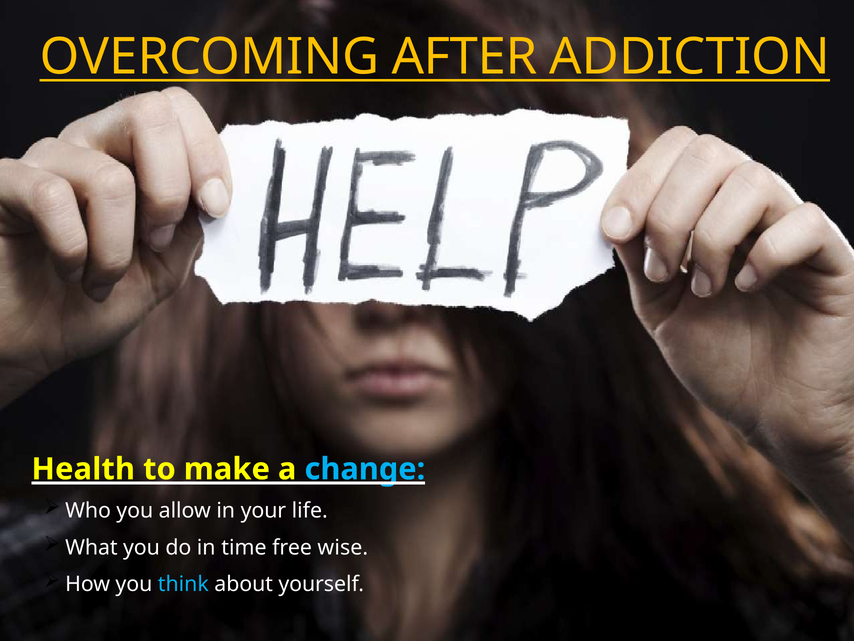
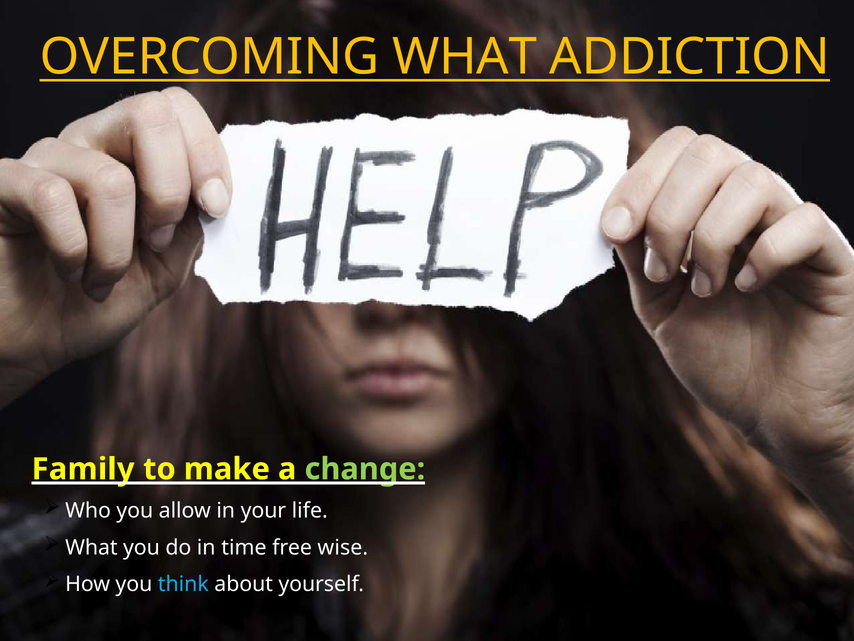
OVERCOMING AFTER: AFTER -> WHAT
Health: Health -> Family
change colour: light blue -> light green
